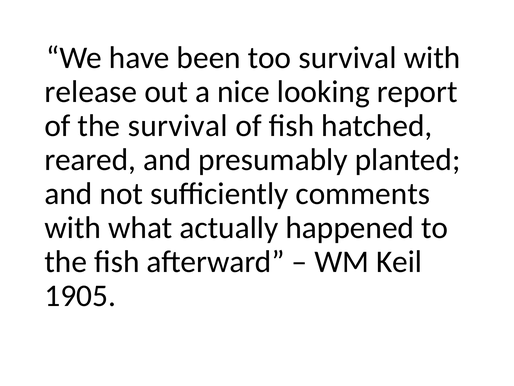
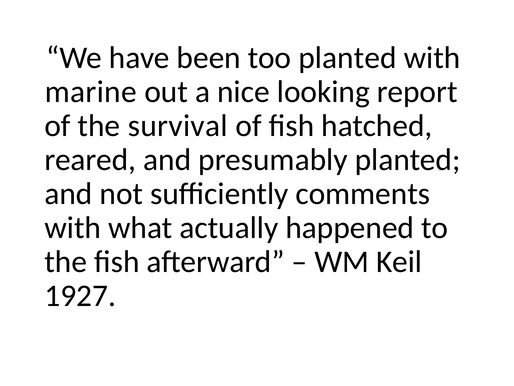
too survival: survival -> planted
release: release -> marine
1905: 1905 -> 1927
